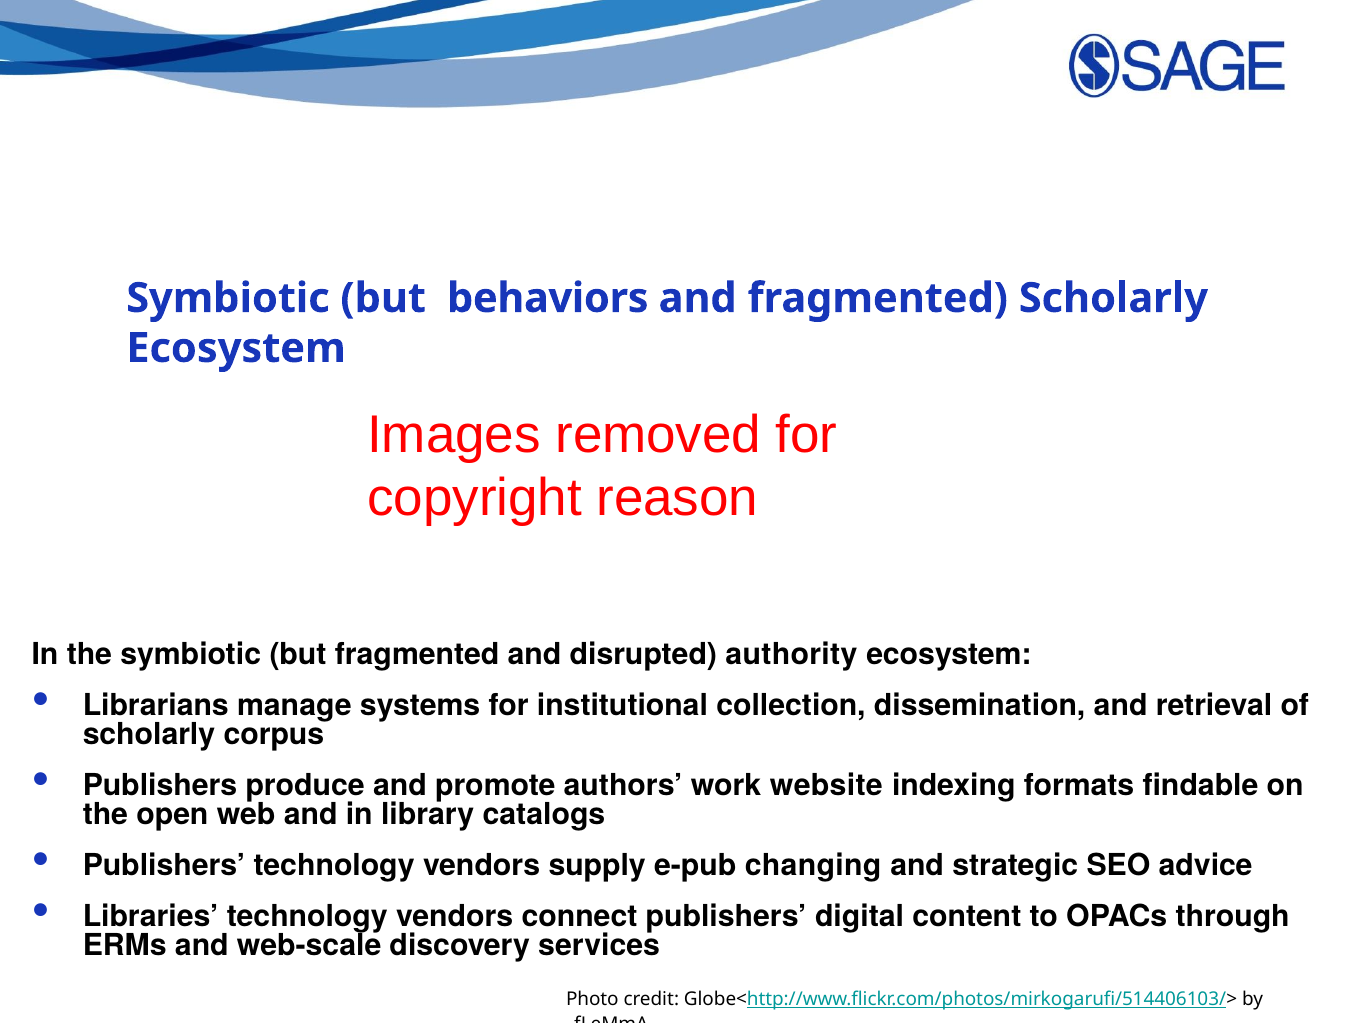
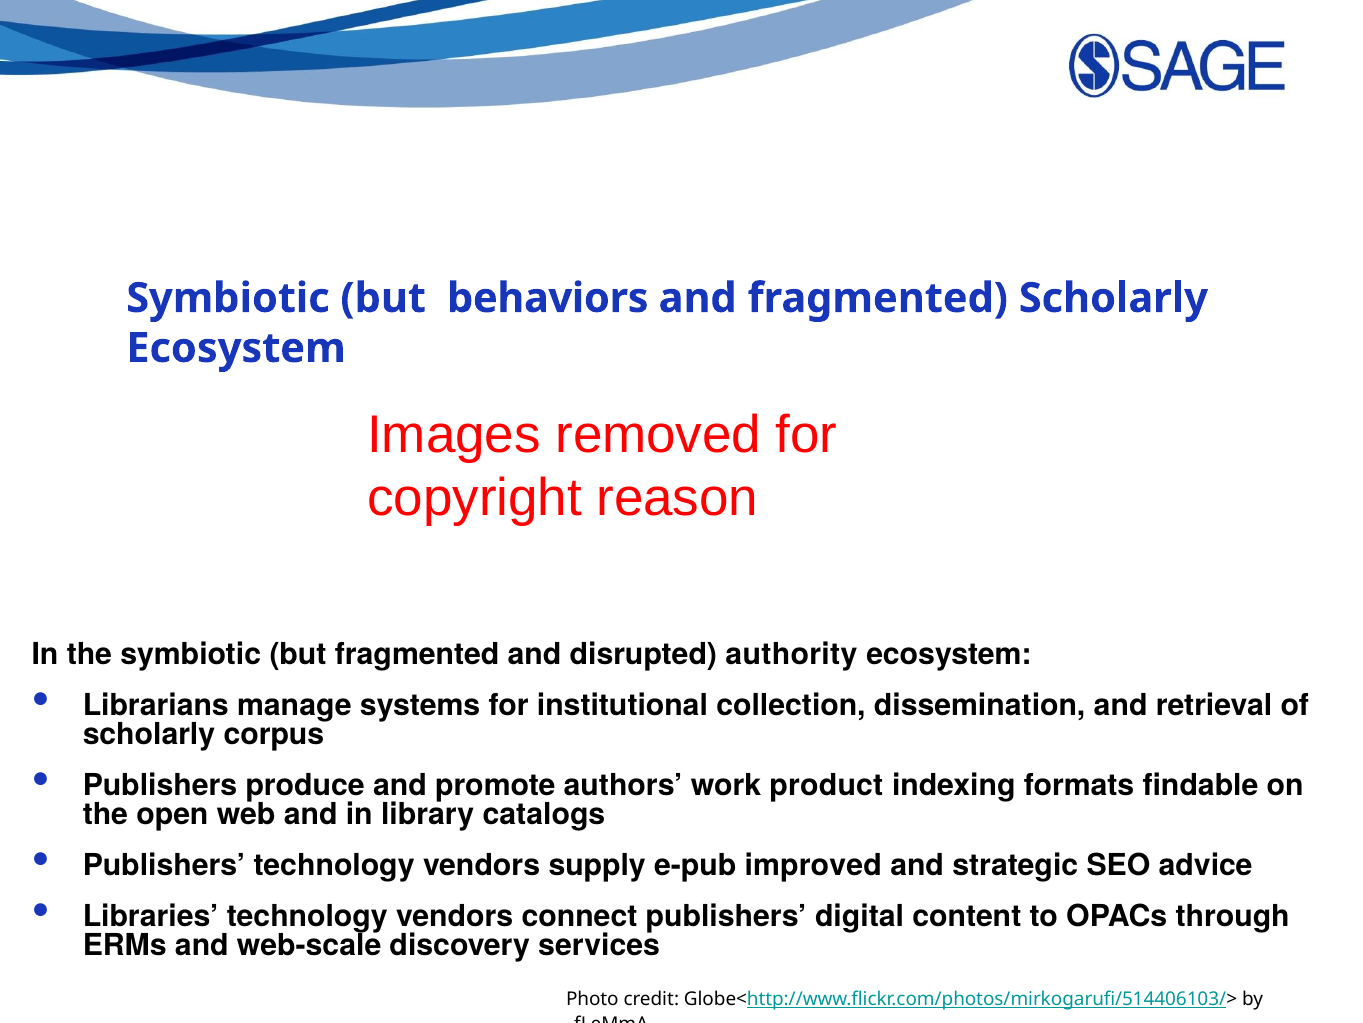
website: website -> product
changing: changing -> improved
